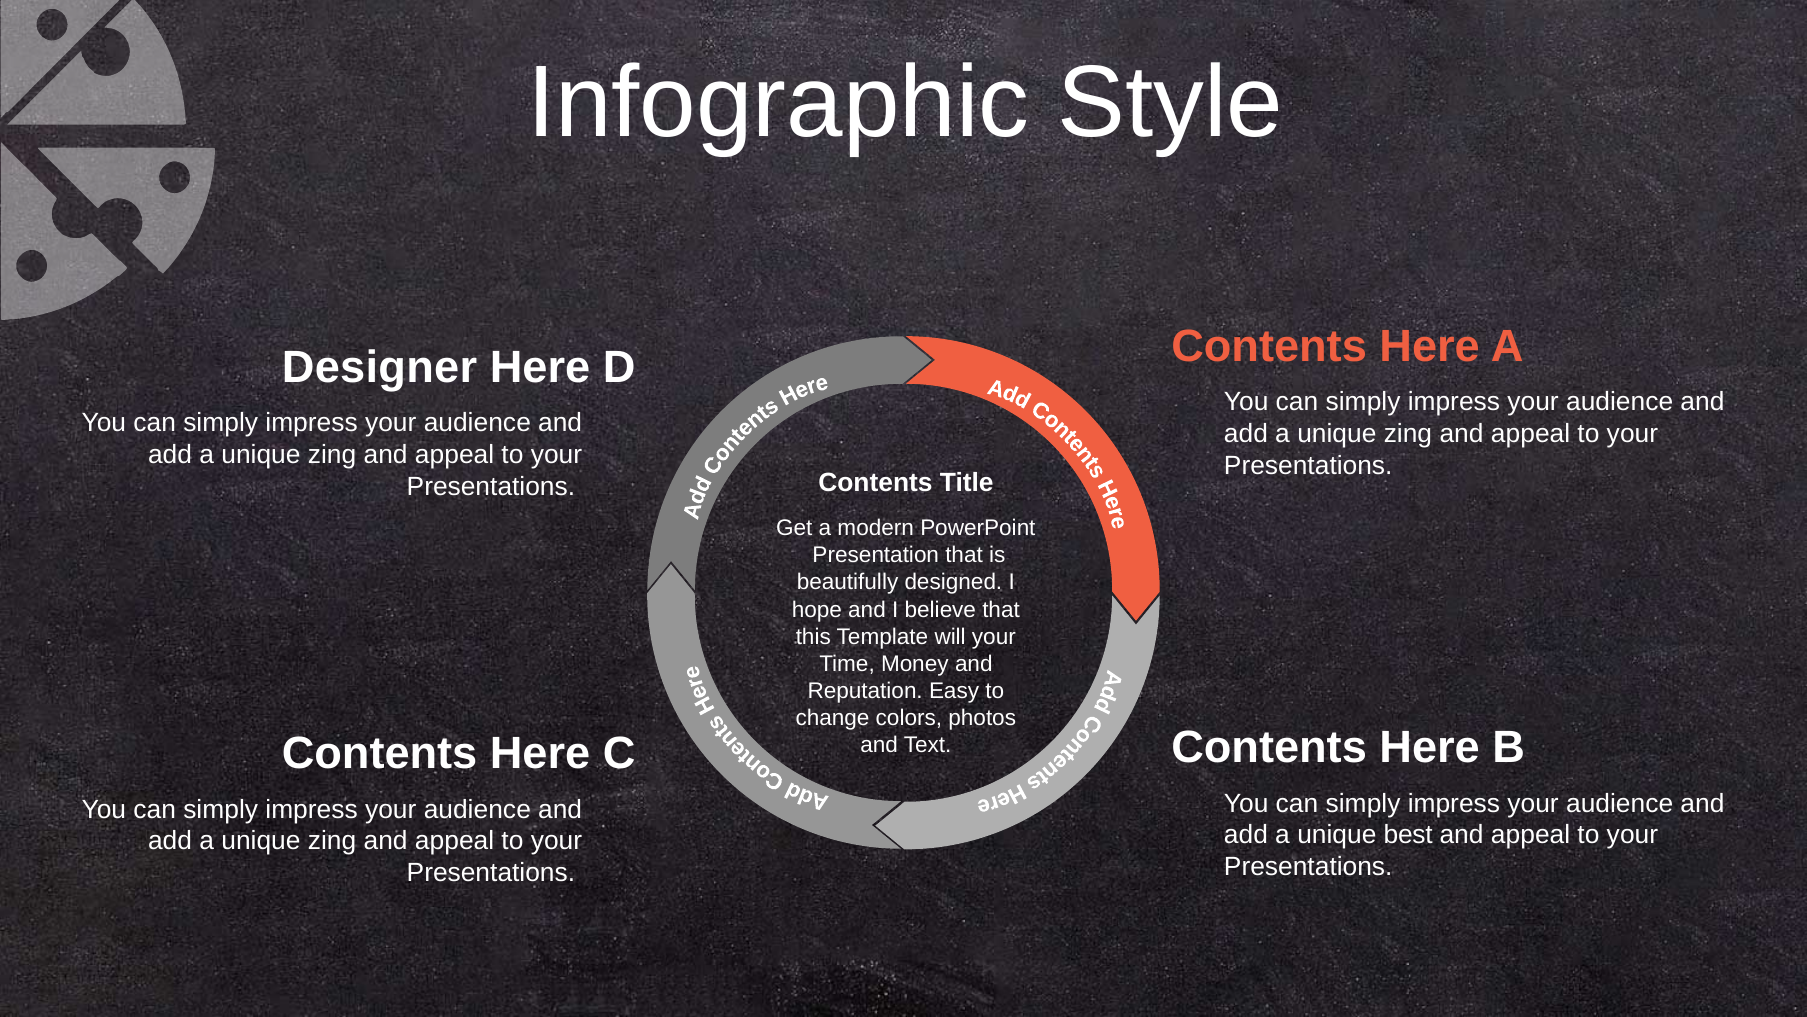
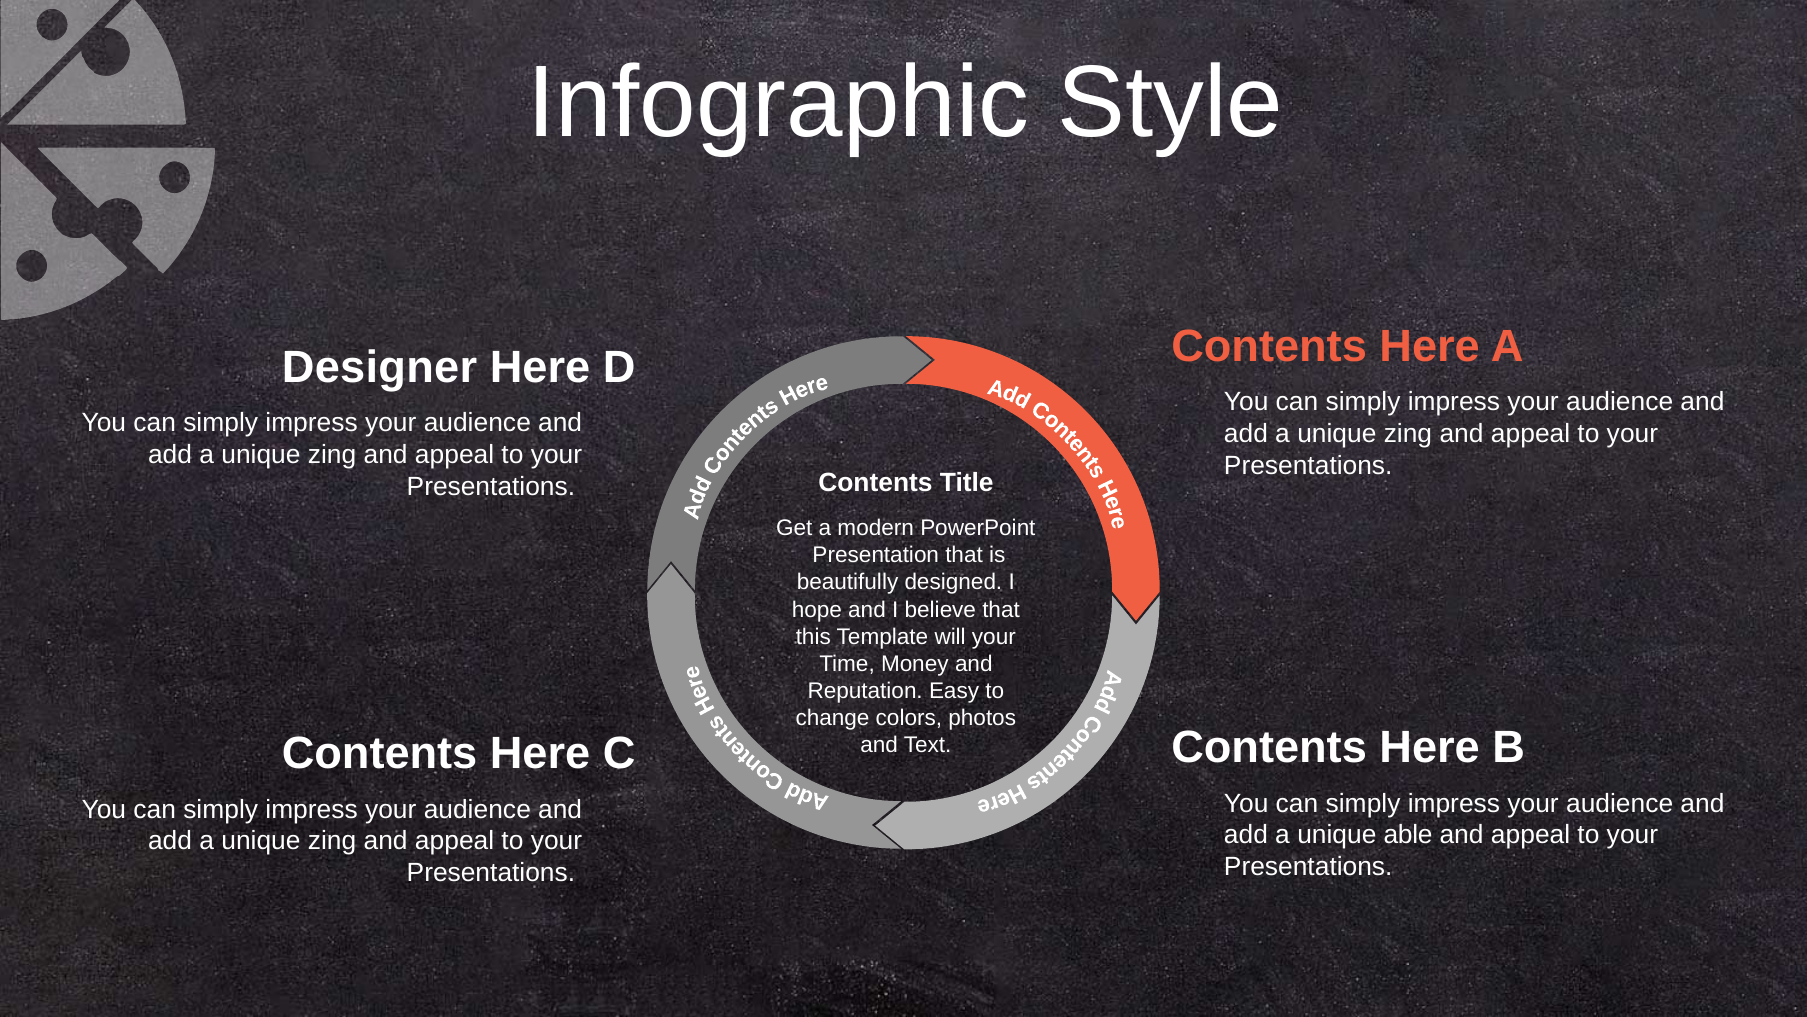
best: best -> able
